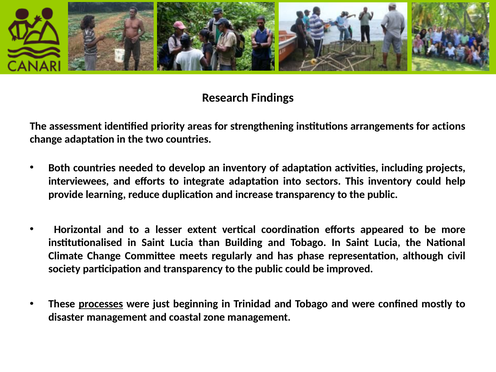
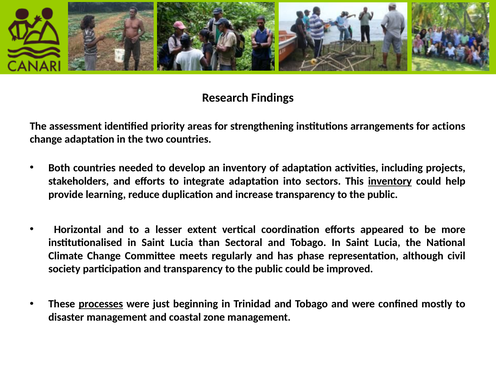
interviewees: interviewees -> stakeholders
inventory at (390, 181) underline: none -> present
Building: Building -> Sectoral
